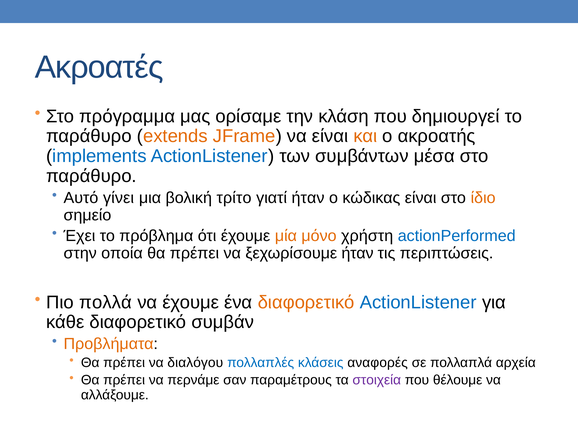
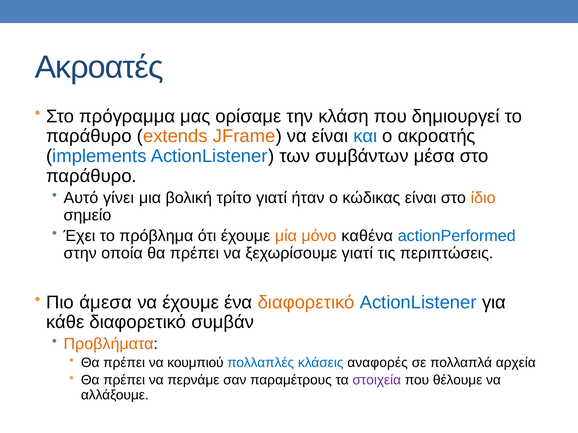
και colour: orange -> blue
χρήστη: χρήστη -> καθένα
ξεχωρίσουμε ήταν: ήταν -> γιατί
πολλά: πολλά -> άμεσα
διαλόγου: διαλόγου -> κουμπιού
